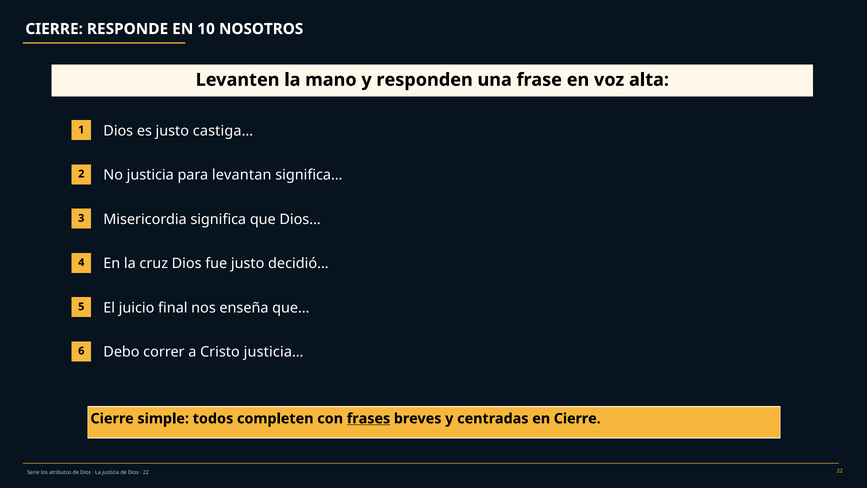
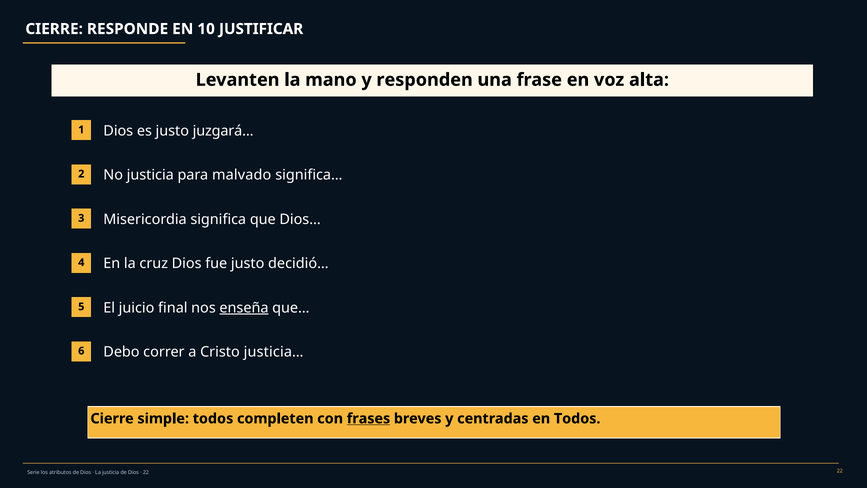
NOSOTROS: NOSOTROS -> JUSTIFICAR
castiga…: castiga… -> juzgará…
levantan: levantan -> malvado
enseña underline: none -> present
en Cierre: Cierre -> Todos
